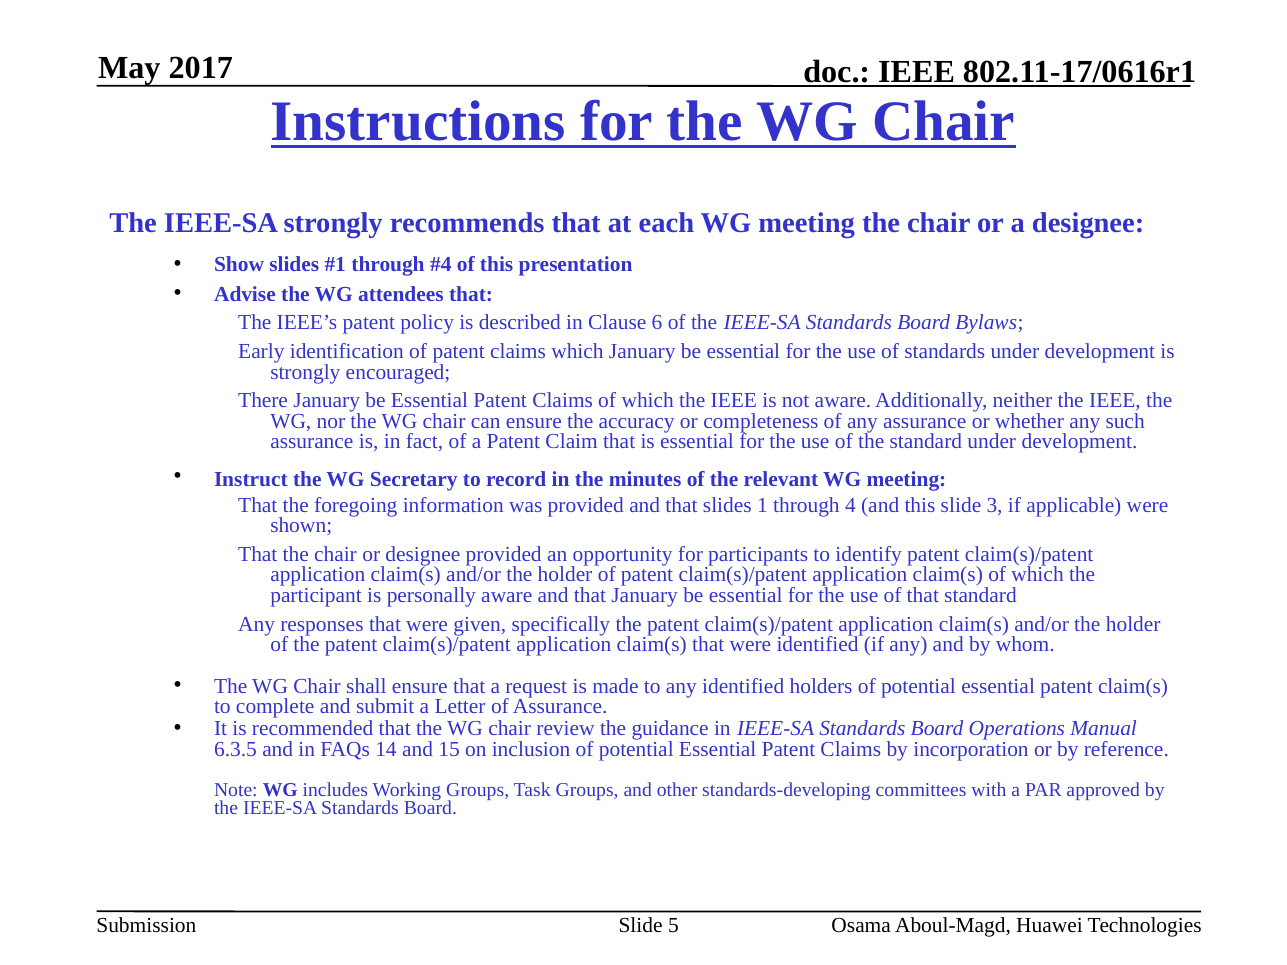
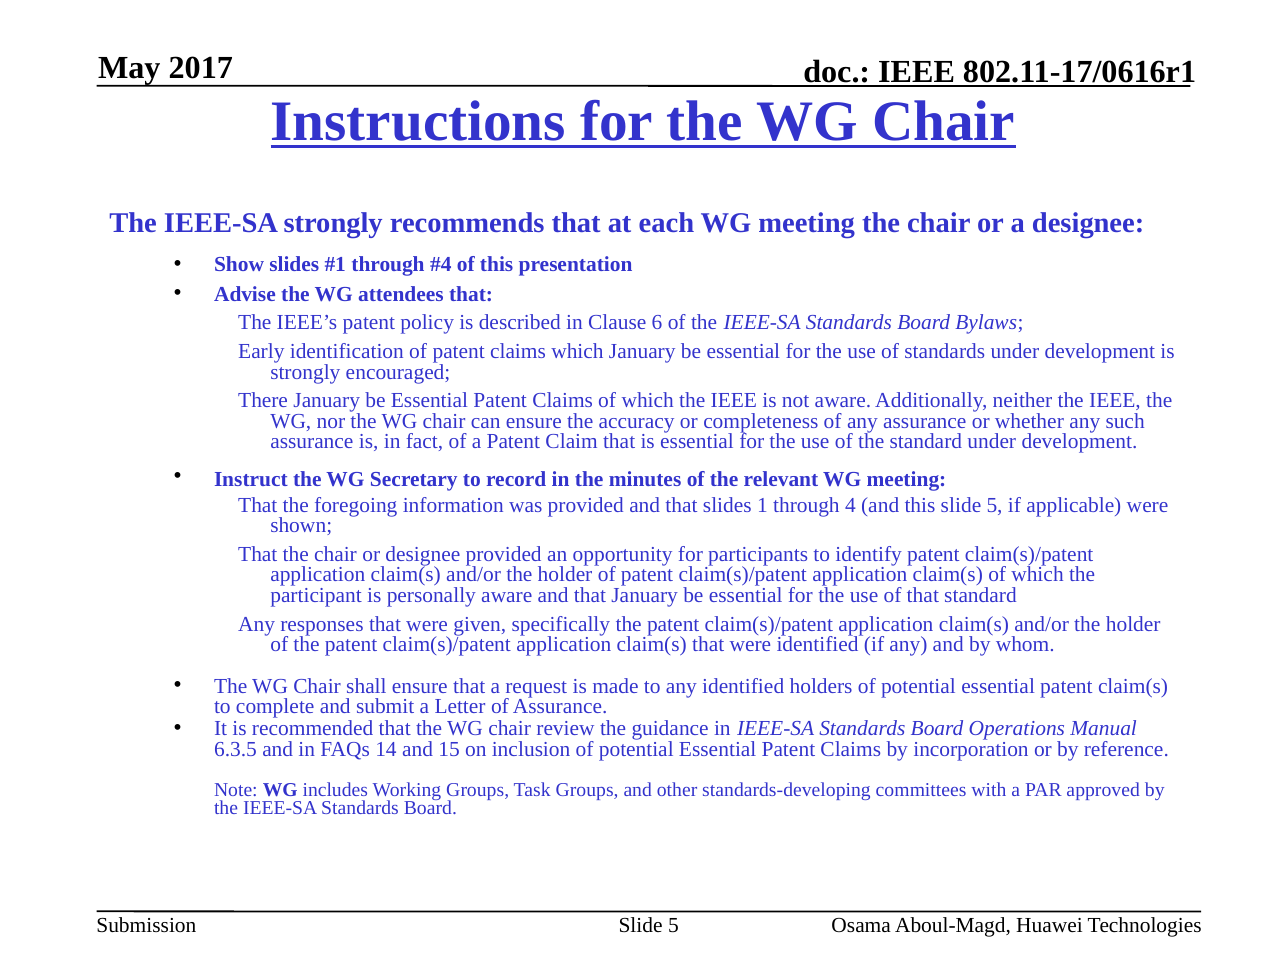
this slide 3: 3 -> 5
